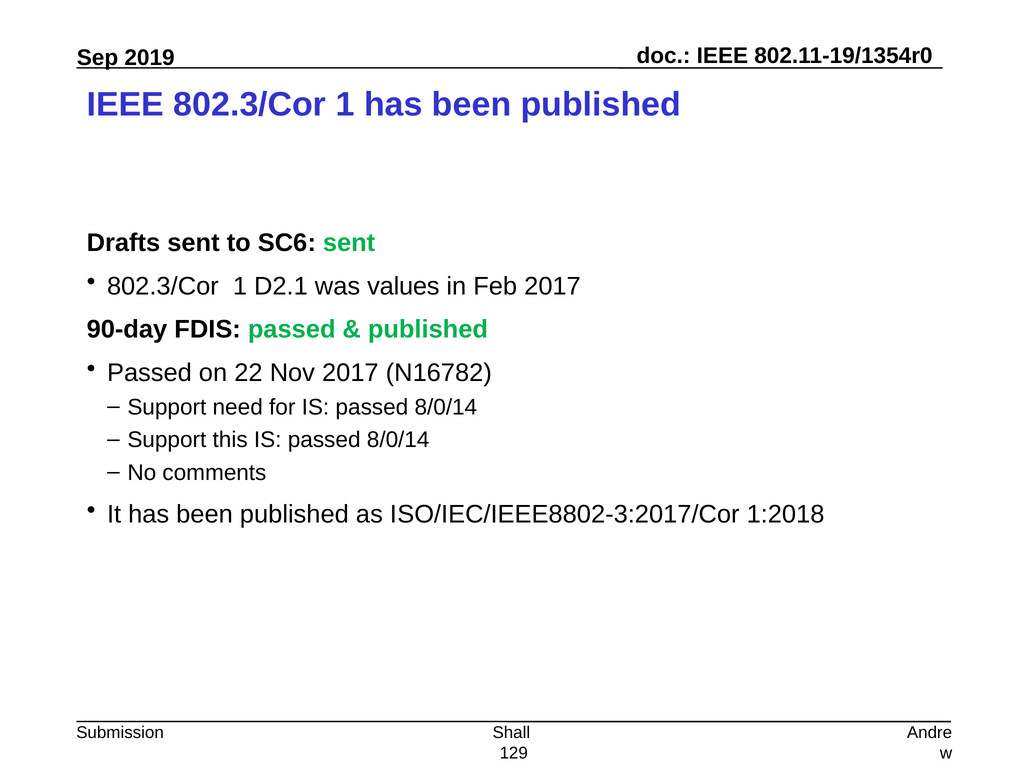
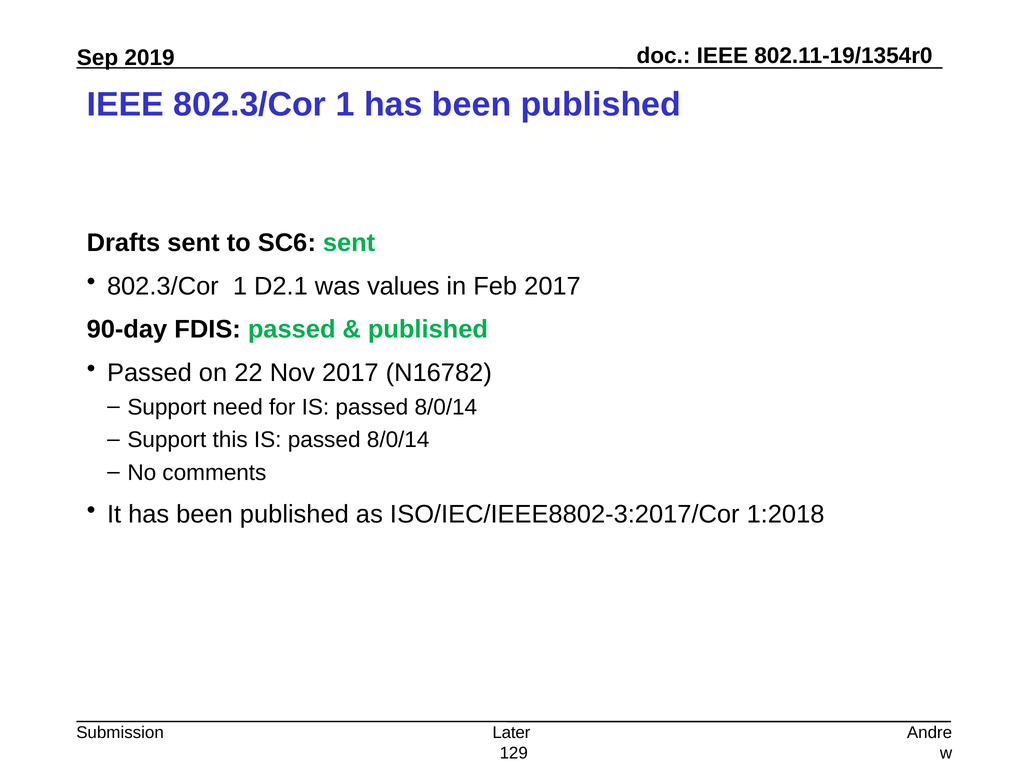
Shall: Shall -> Later
